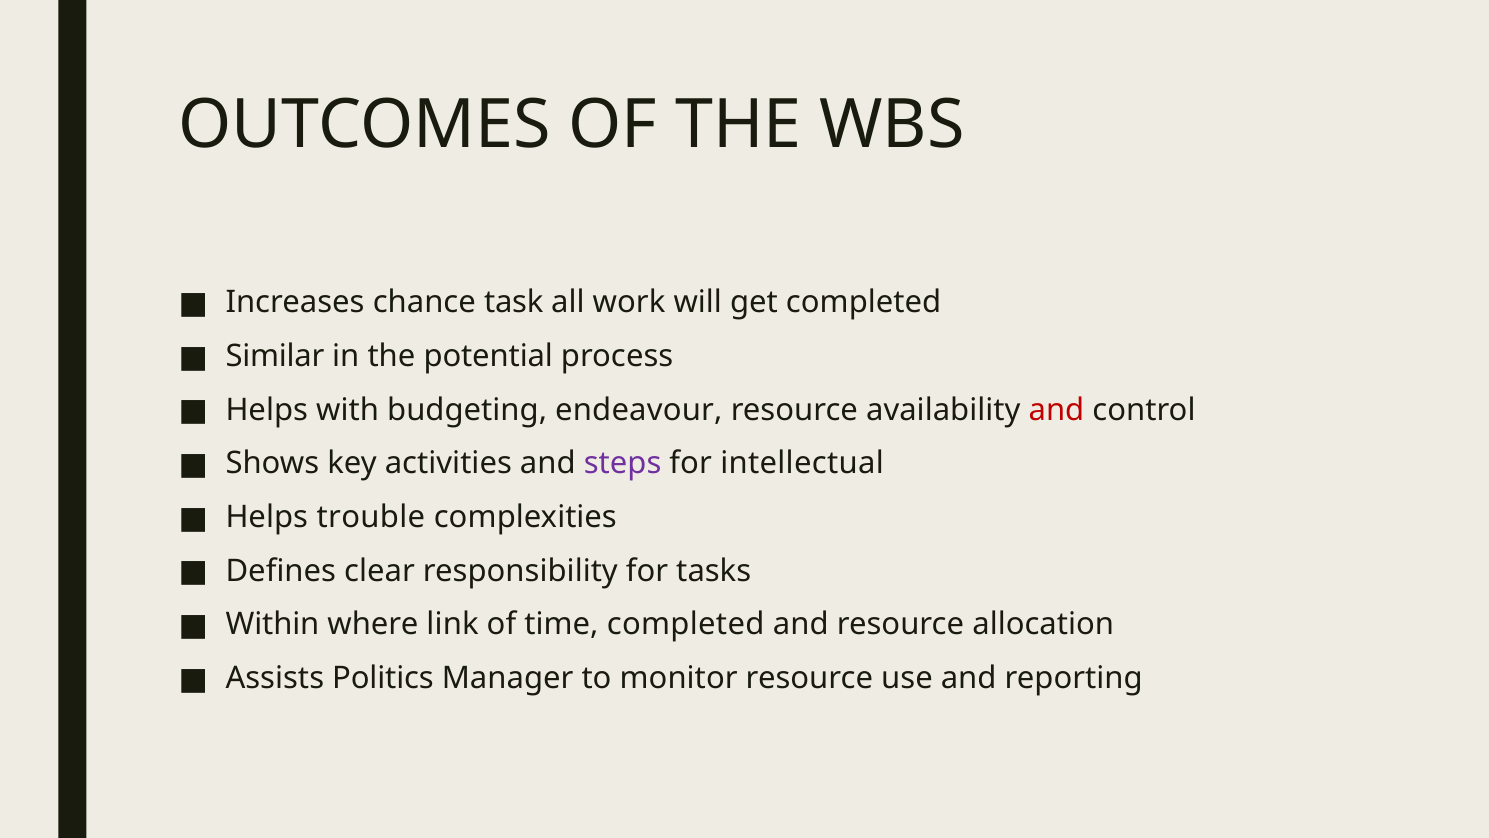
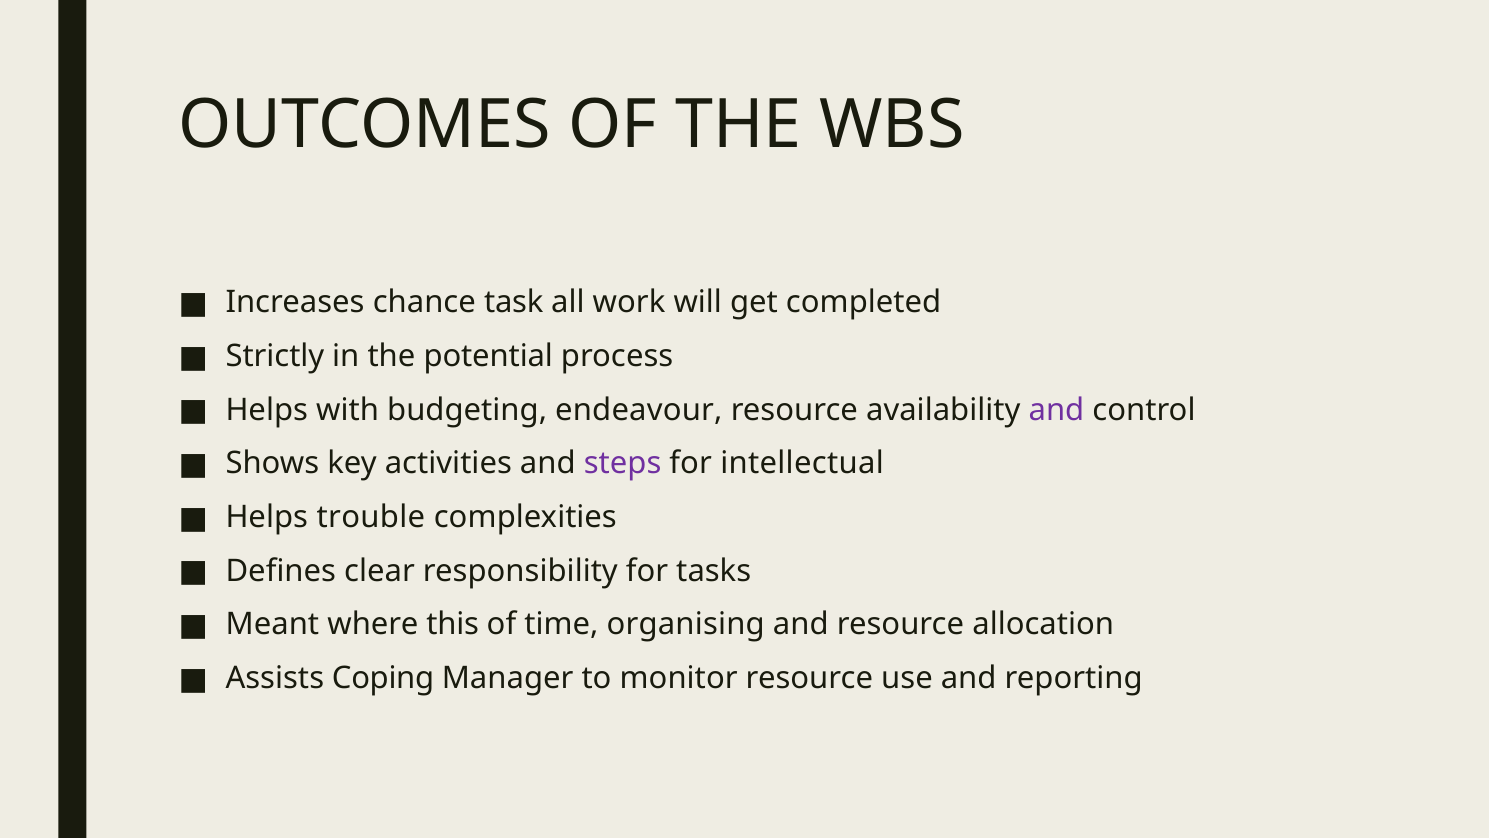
Similar: Similar -> Strictly
and at (1056, 410) colour: red -> purple
Within: Within -> Meant
link: link -> this
time completed: completed -> organising
Politics: Politics -> Coping
